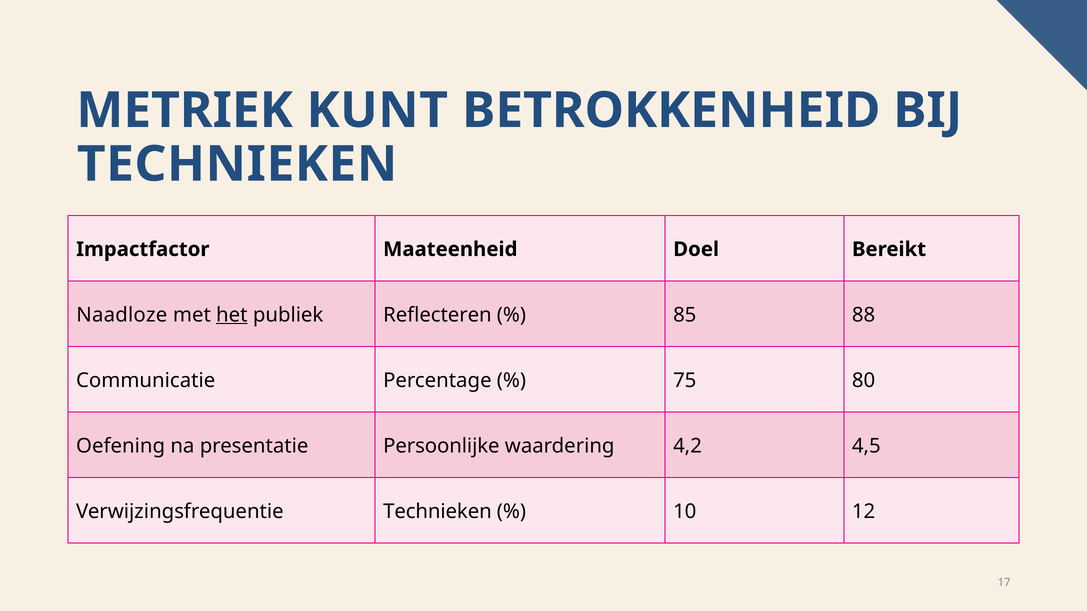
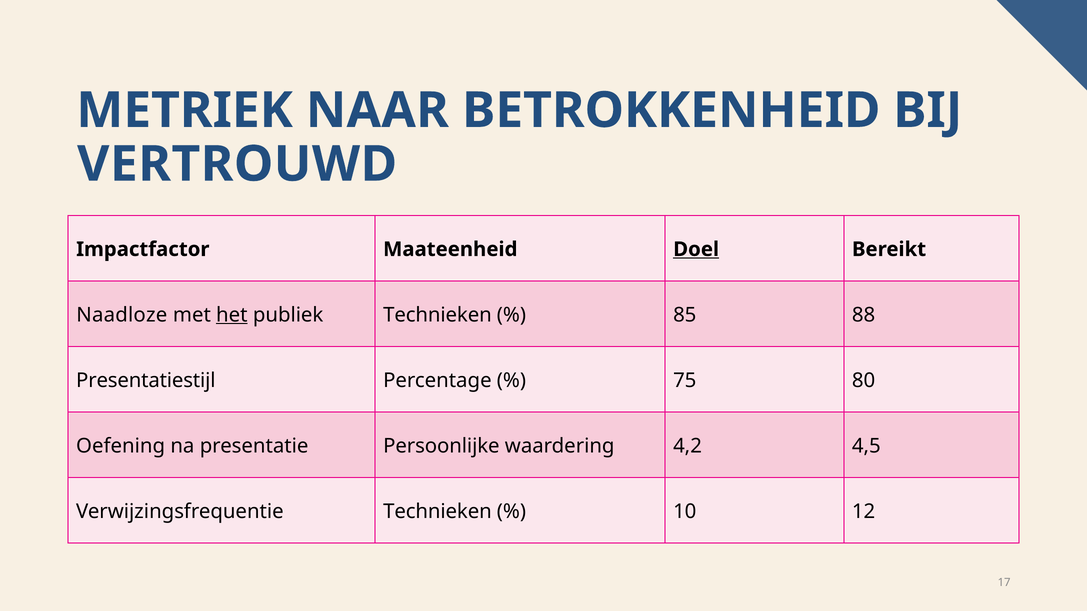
KUNT: KUNT -> NAAR
TECHNIEKEN at (237, 164): TECHNIEKEN -> VERTROUWD
Doel underline: none -> present
publiek Reflecteren: Reflecteren -> Technieken
Communicatie: Communicatie -> Presentatiestijl
